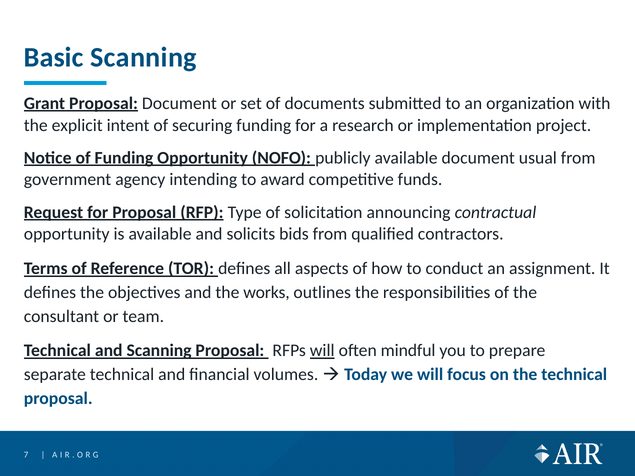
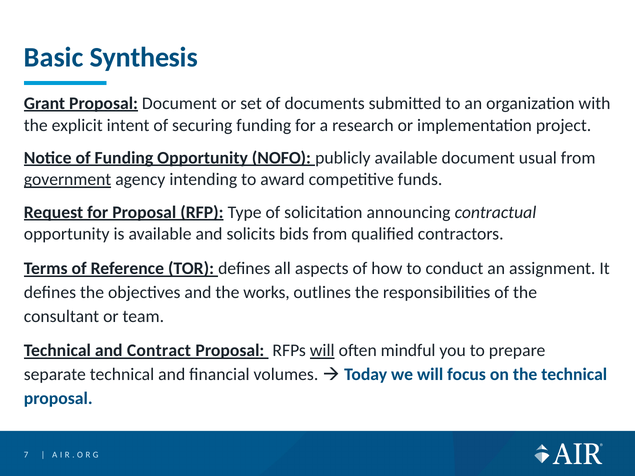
Basic Scanning: Scanning -> Synthesis
government underline: none -> present
and Scanning: Scanning -> Contract
